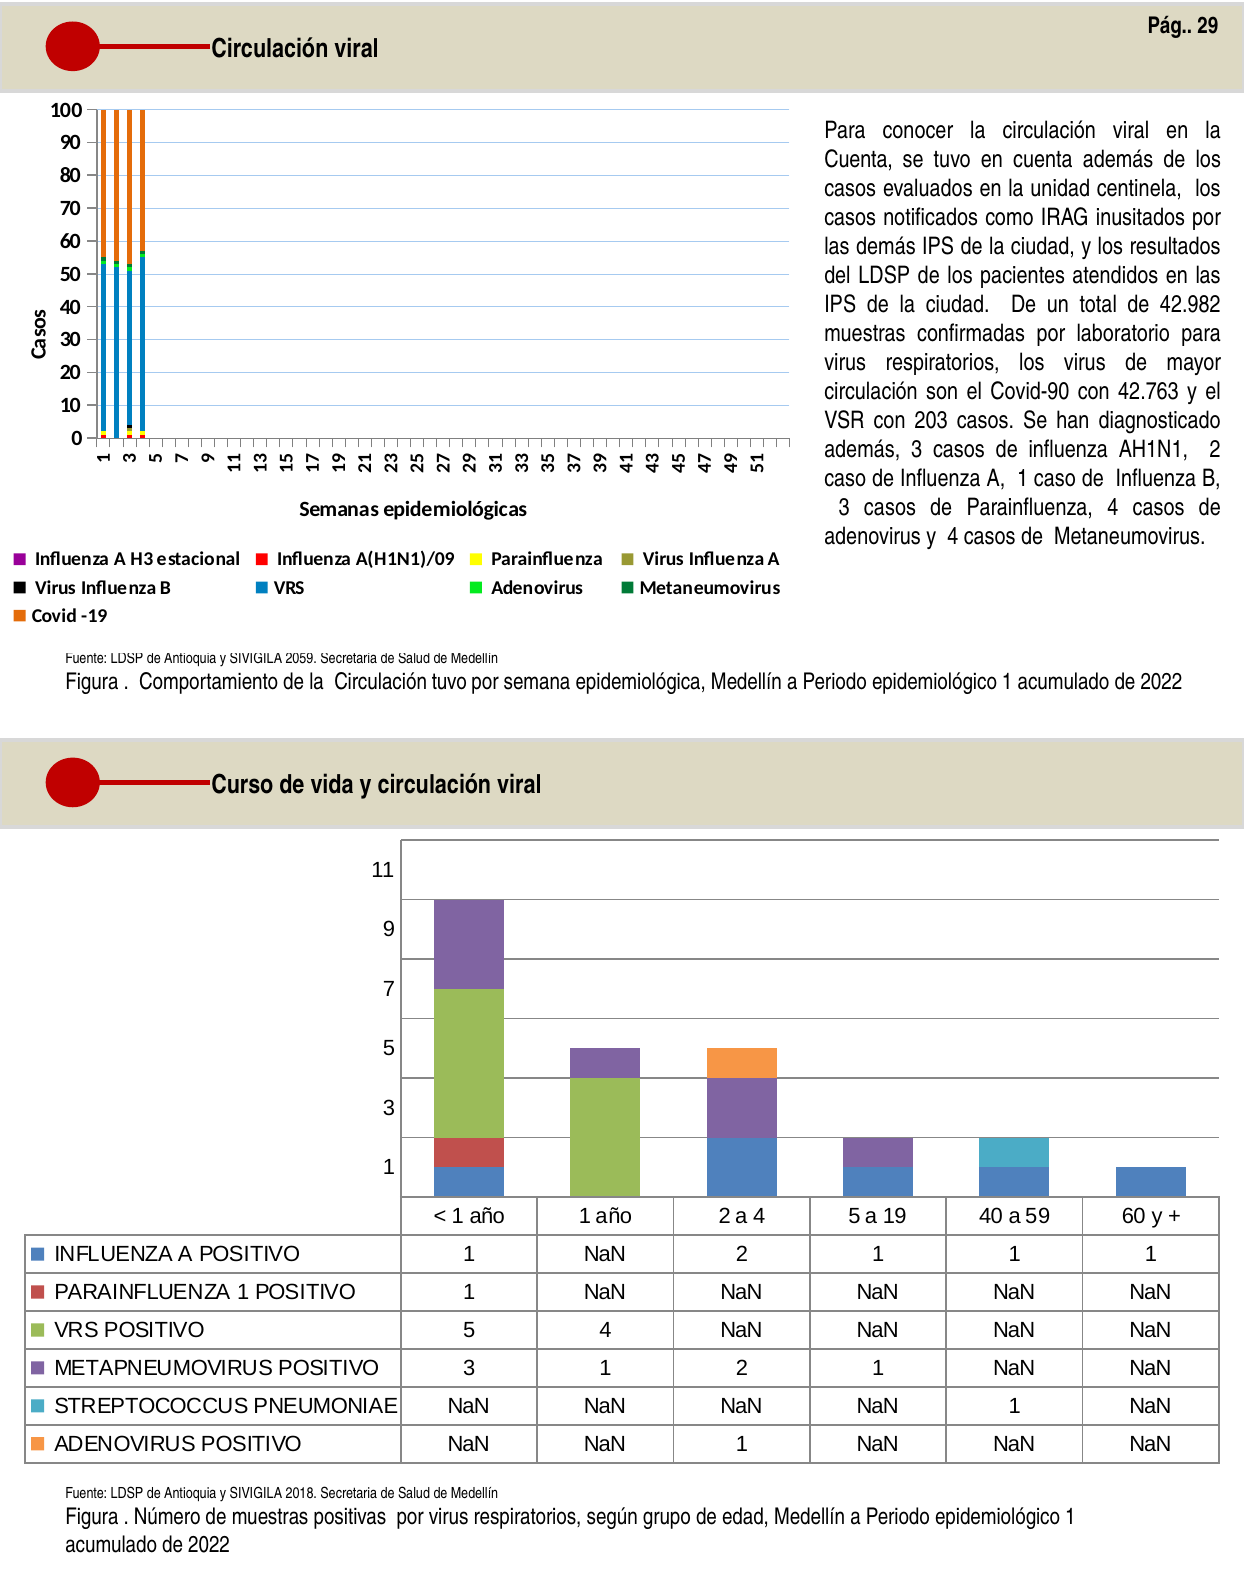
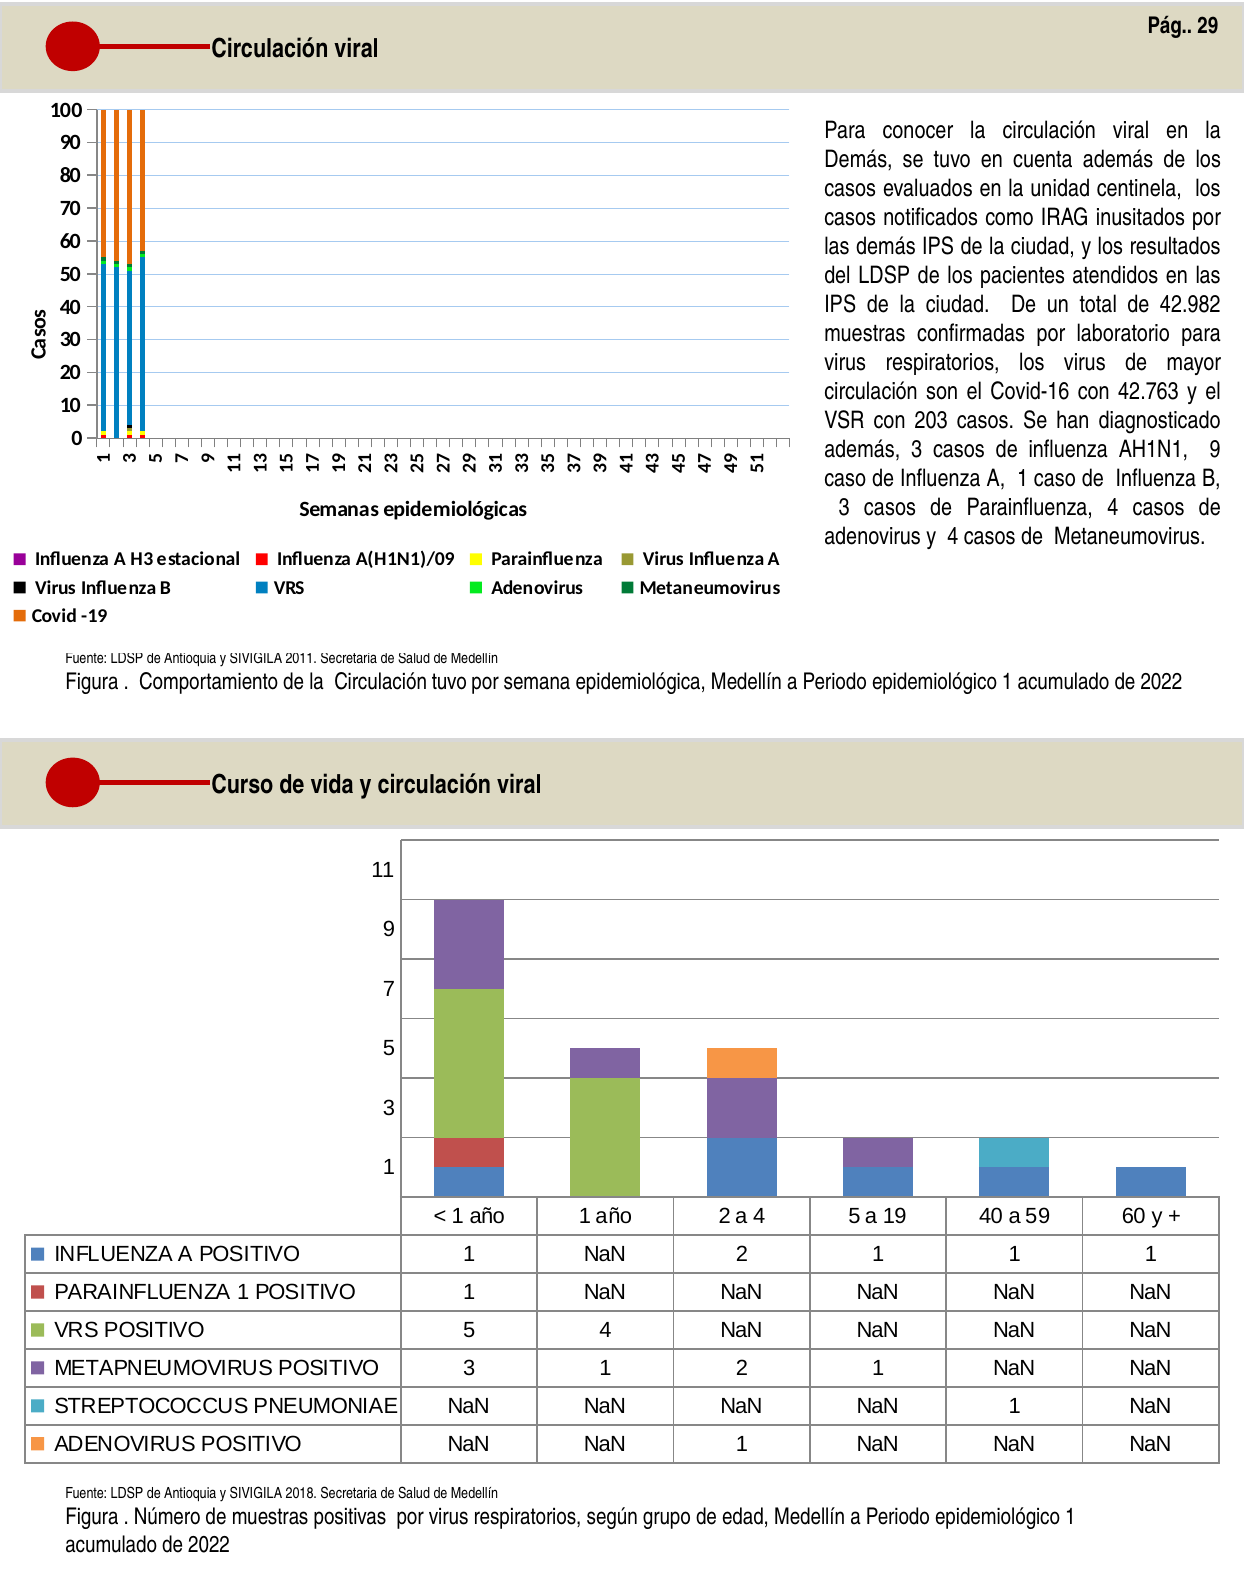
Cuenta at (859, 159): Cuenta -> Demás
Covid-90: Covid-90 -> Covid-16
AH1N1 2: 2 -> 9
2059: 2059 -> 2011
